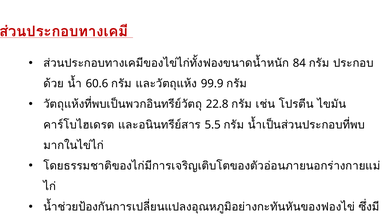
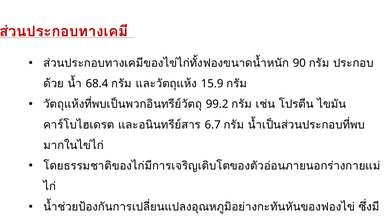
84: 84 -> 90
60.6: 60.6 -> 68.4
99.9: 99.9 -> 15.9
22.8: 22.8 -> 99.2
5.5: 5.5 -> 6.7
